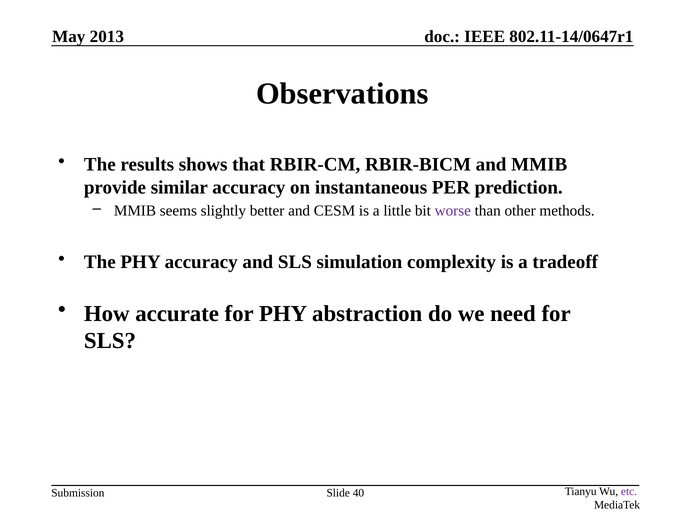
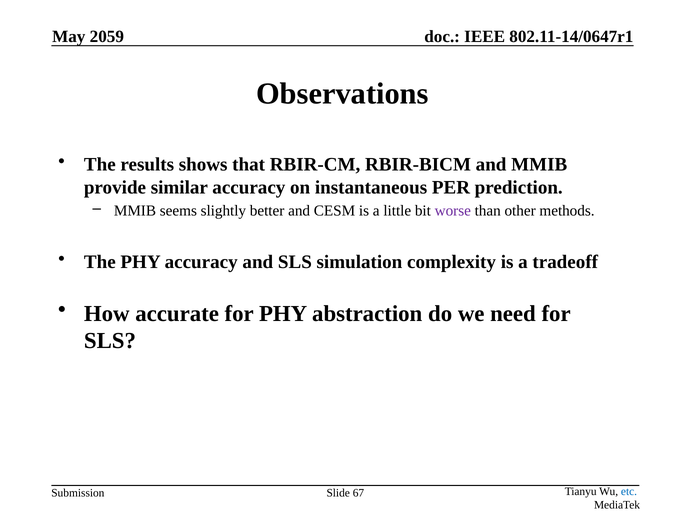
2013: 2013 -> 2059
etc colour: purple -> blue
40: 40 -> 67
